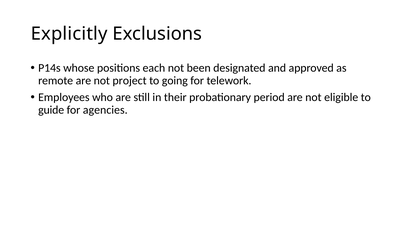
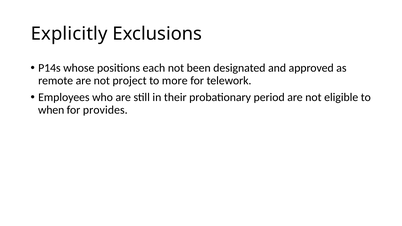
going: going -> more
guide: guide -> when
agencies: agencies -> provides
